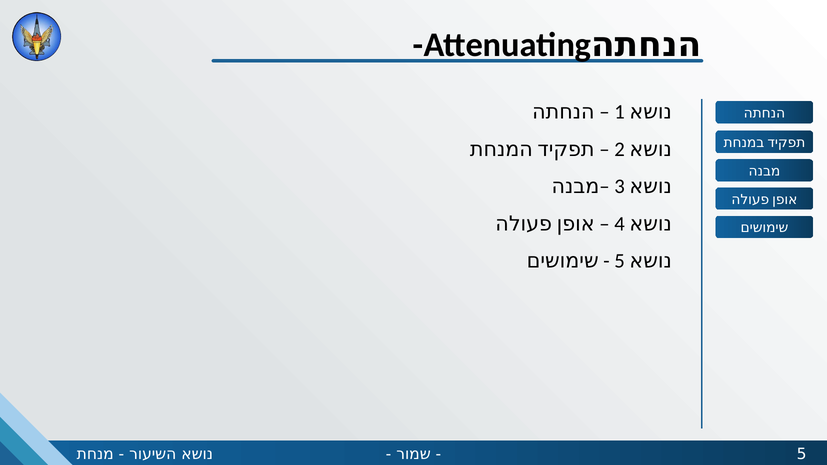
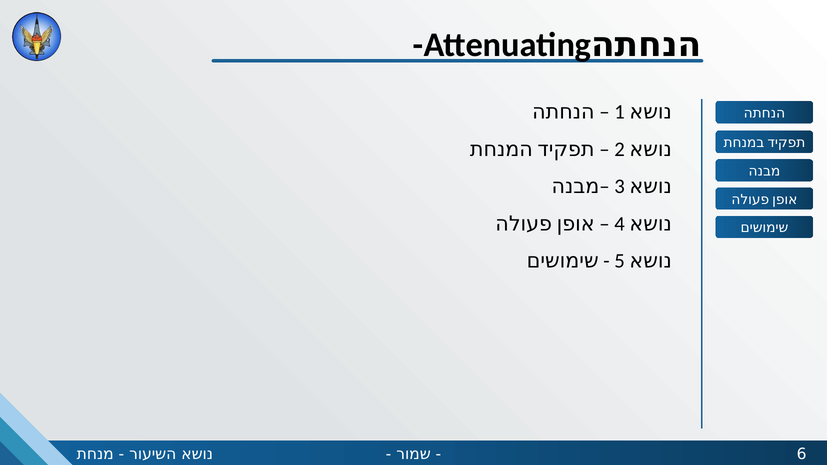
5 at (802, 454): 5 -> 6
